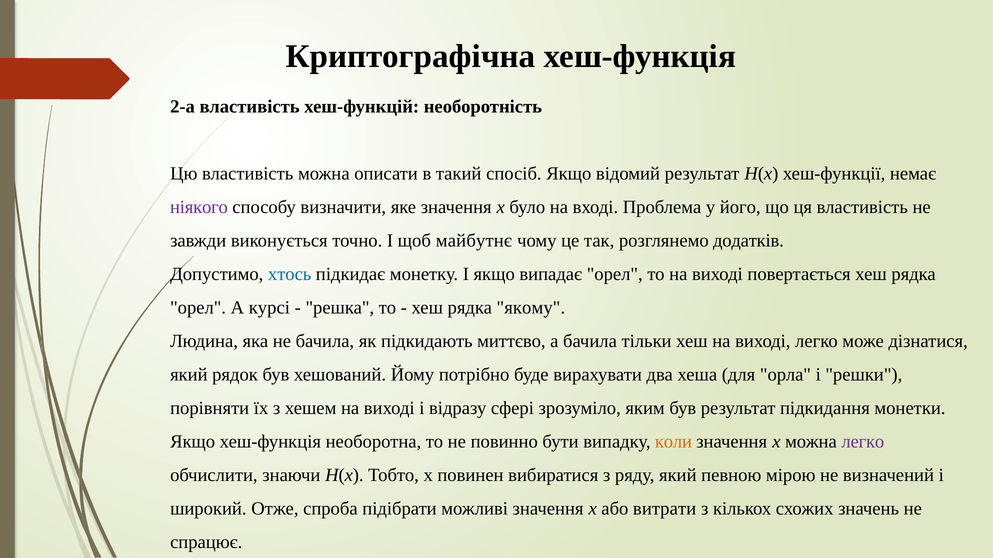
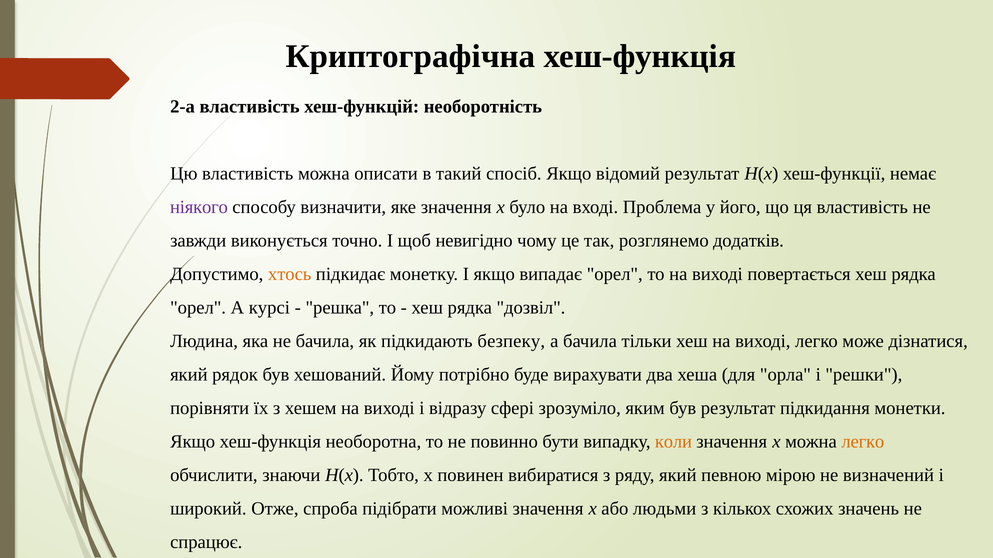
майбутнє: майбутнє -> невигідно
хтось colour: blue -> orange
якому: якому -> дозвіл
миттєво: миттєво -> безпеку
легко at (863, 442) colour: purple -> orange
витрати: витрати -> людьми
